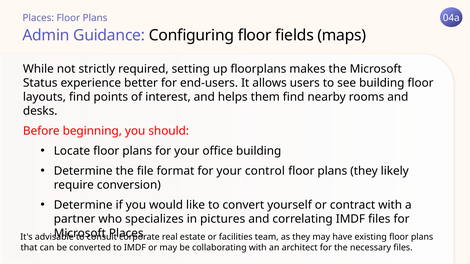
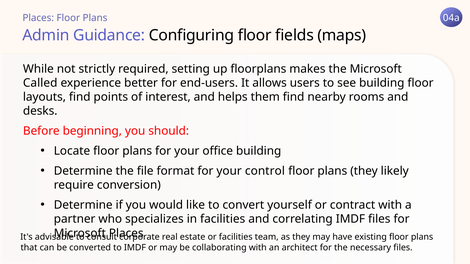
Status: Status -> Called
in pictures: pictures -> facilities
